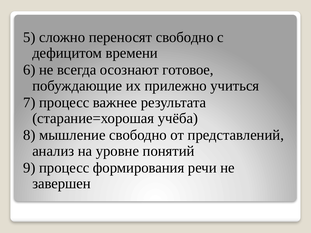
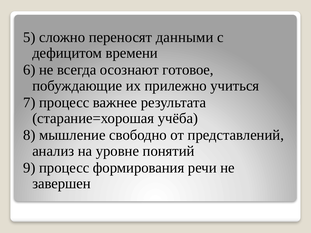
переносят свободно: свободно -> данными
